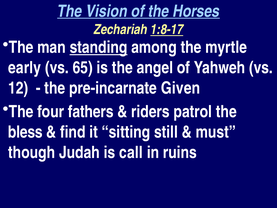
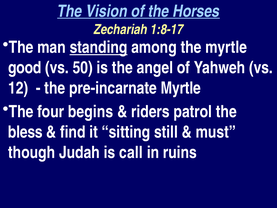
1:8-17 underline: present -> none
early: early -> good
65: 65 -> 50
pre-incarnate Given: Given -> Myrtle
fathers: fathers -> begins
